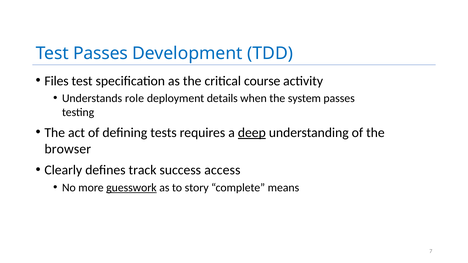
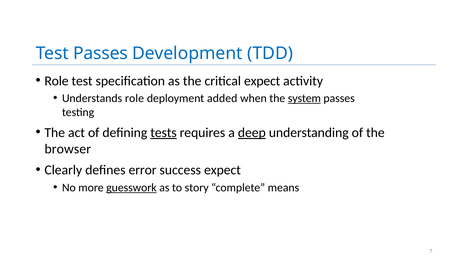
Files at (57, 81): Files -> Role
critical course: course -> expect
details: details -> added
system underline: none -> present
tests underline: none -> present
track: track -> error
success access: access -> expect
